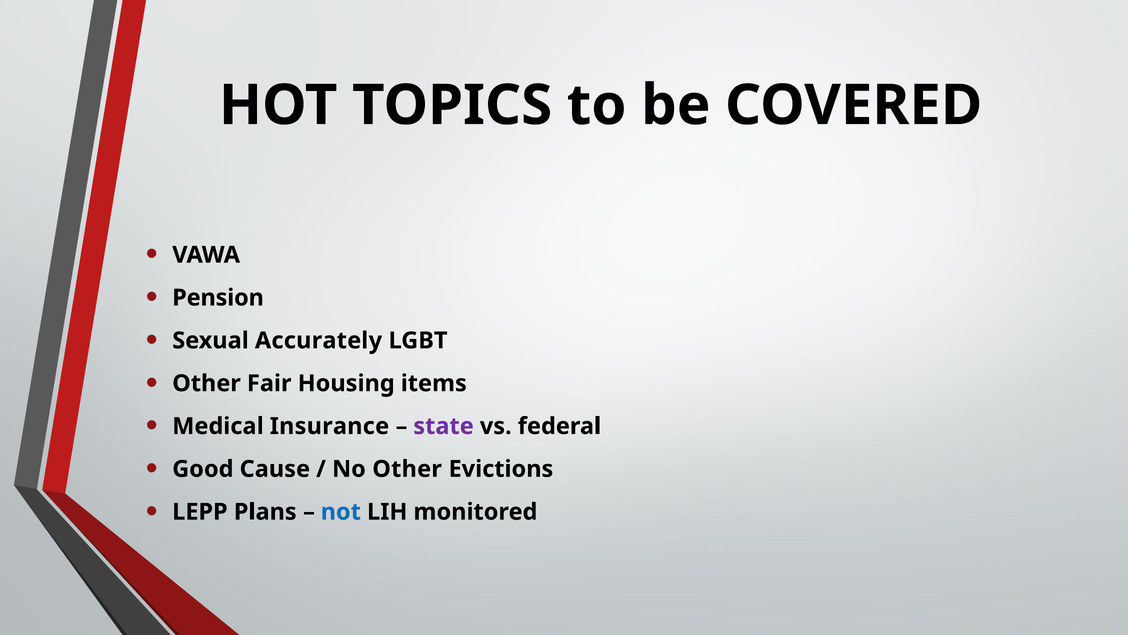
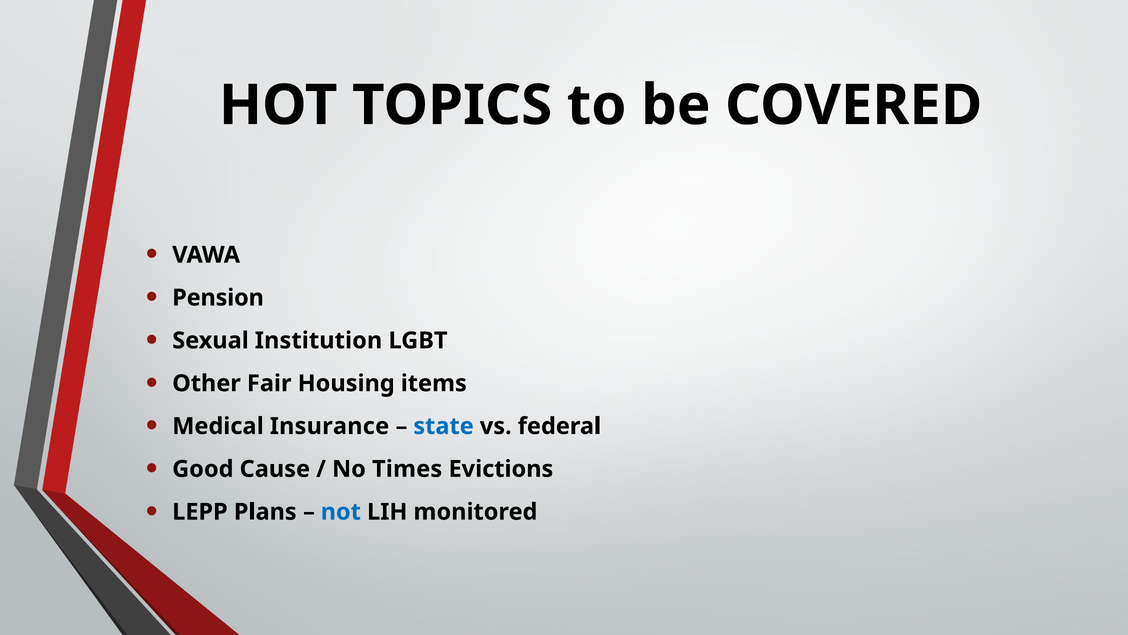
Accurately: Accurately -> Institution
state colour: purple -> blue
No Other: Other -> Times
